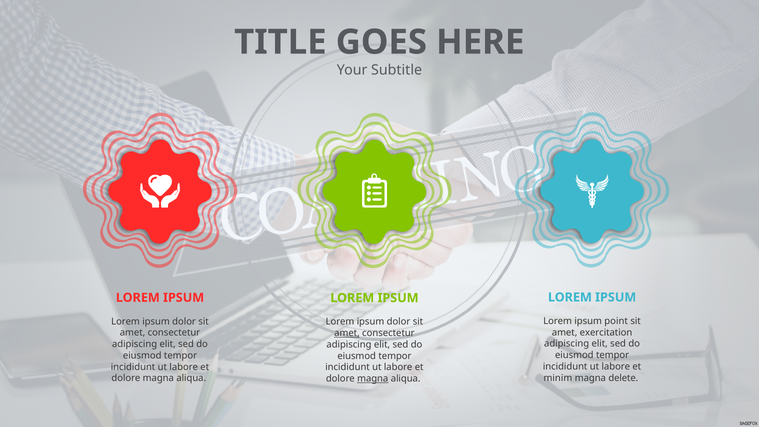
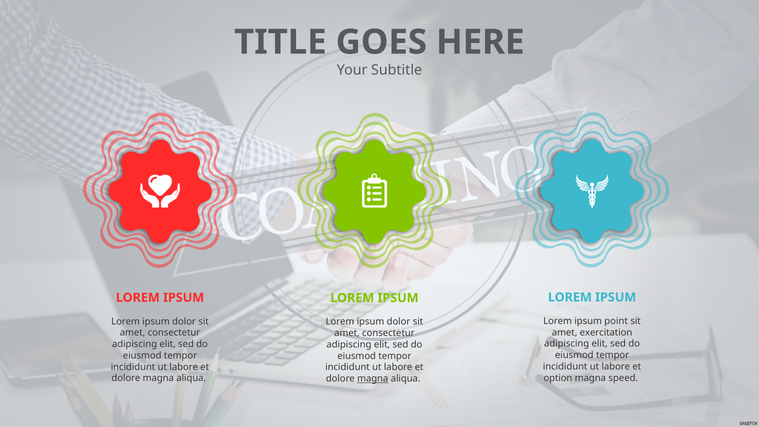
amet at (347, 333) underline: present -> none
minim: minim -> option
delete: delete -> speed
